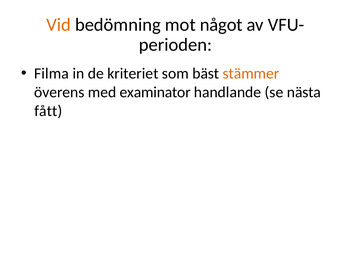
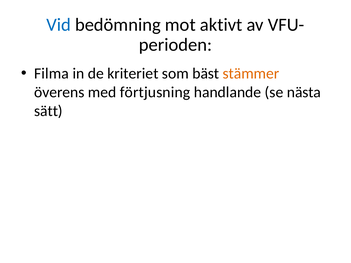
Vid colour: orange -> blue
något: något -> aktivt
examinator: examinator -> förtjusning
fått: fått -> sätt
